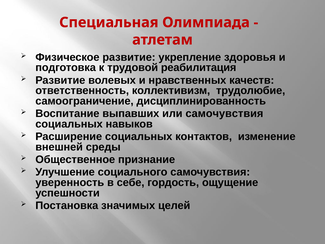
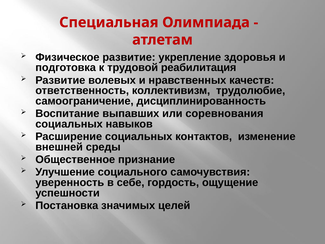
или самочувствия: самочувствия -> соревнования
